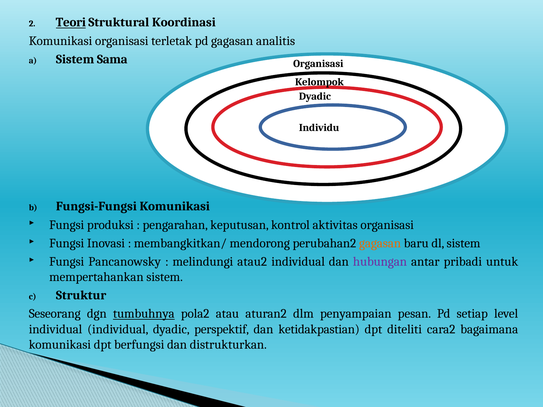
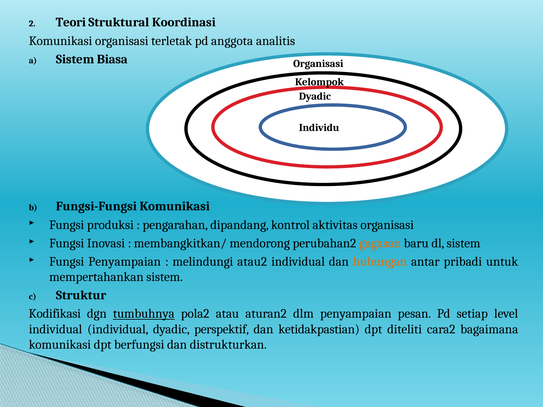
Teori underline: present -> none
pd gagasan: gagasan -> anggota
Sama: Sama -> Biasa
keputusan: keputusan -> dipandang
Fungsi Pancanowsky: Pancanowsky -> Penyampaian
hubungan colour: purple -> orange
Seseorang: Seseorang -> Kodifikasi
